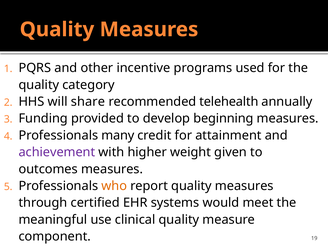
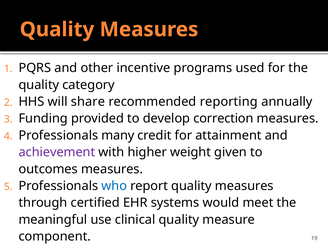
telehealth: telehealth -> reporting
beginning: beginning -> correction
who colour: orange -> blue
